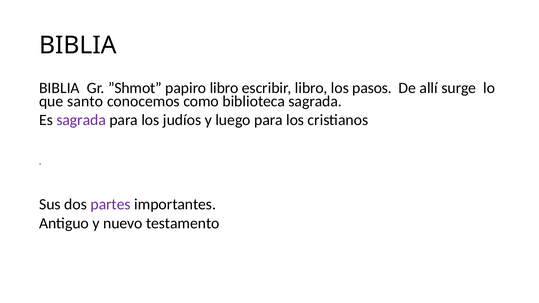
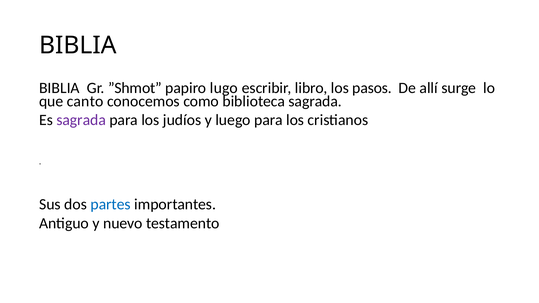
papiro libro: libro -> lugo
santo: santo -> canto
partes colour: purple -> blue
